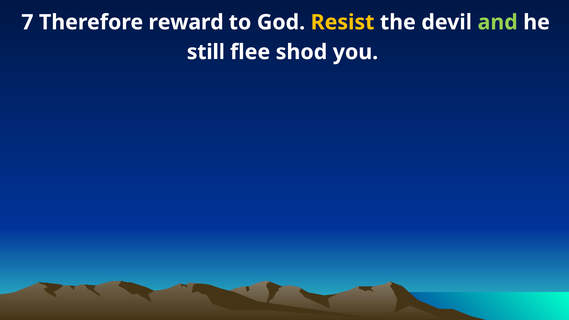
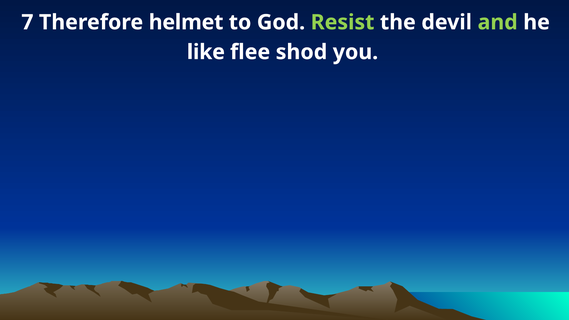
reward: reward -> helmet
Resist colour: yellow -> light green
still: still -> like
